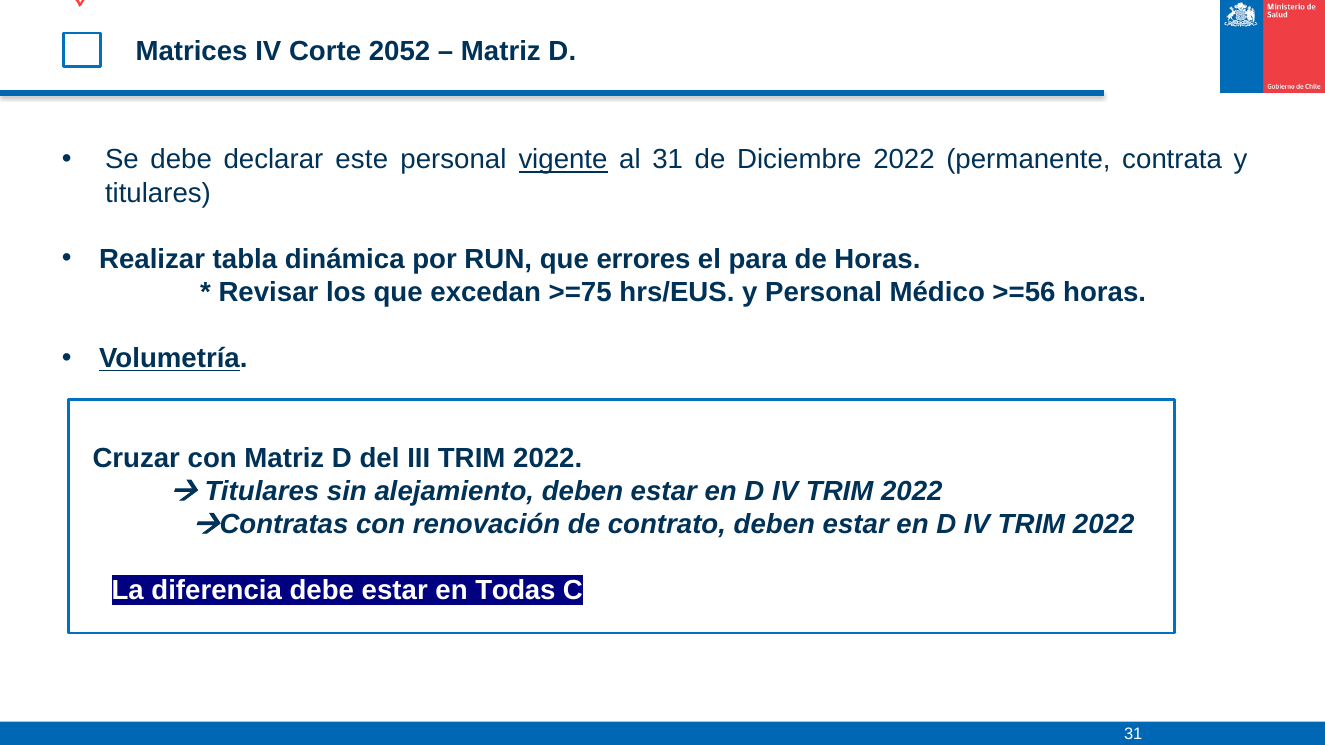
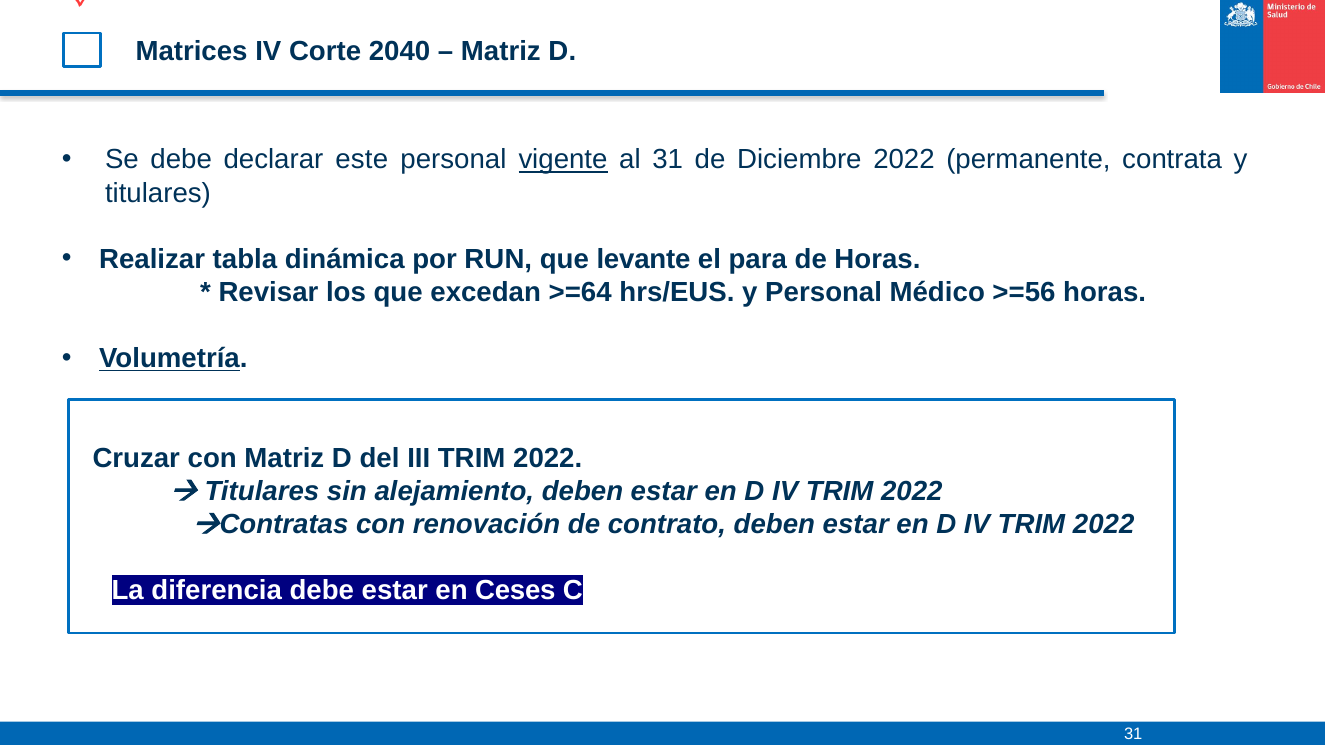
2052: 2052 -> 2040
errores: errores -> levante
>=75: >=75 -> >=64
Todas: Todas -> Ceses
